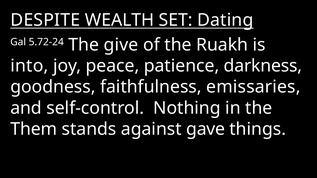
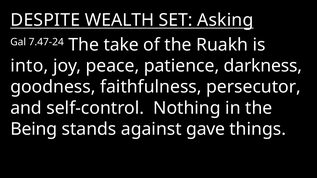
Dating: Dating -> Asking
5.72-24: 5.72-24 -> 7.47-24
give: give -> take
emissaries: emissaries -> persecutor
Them: Them -> Being
